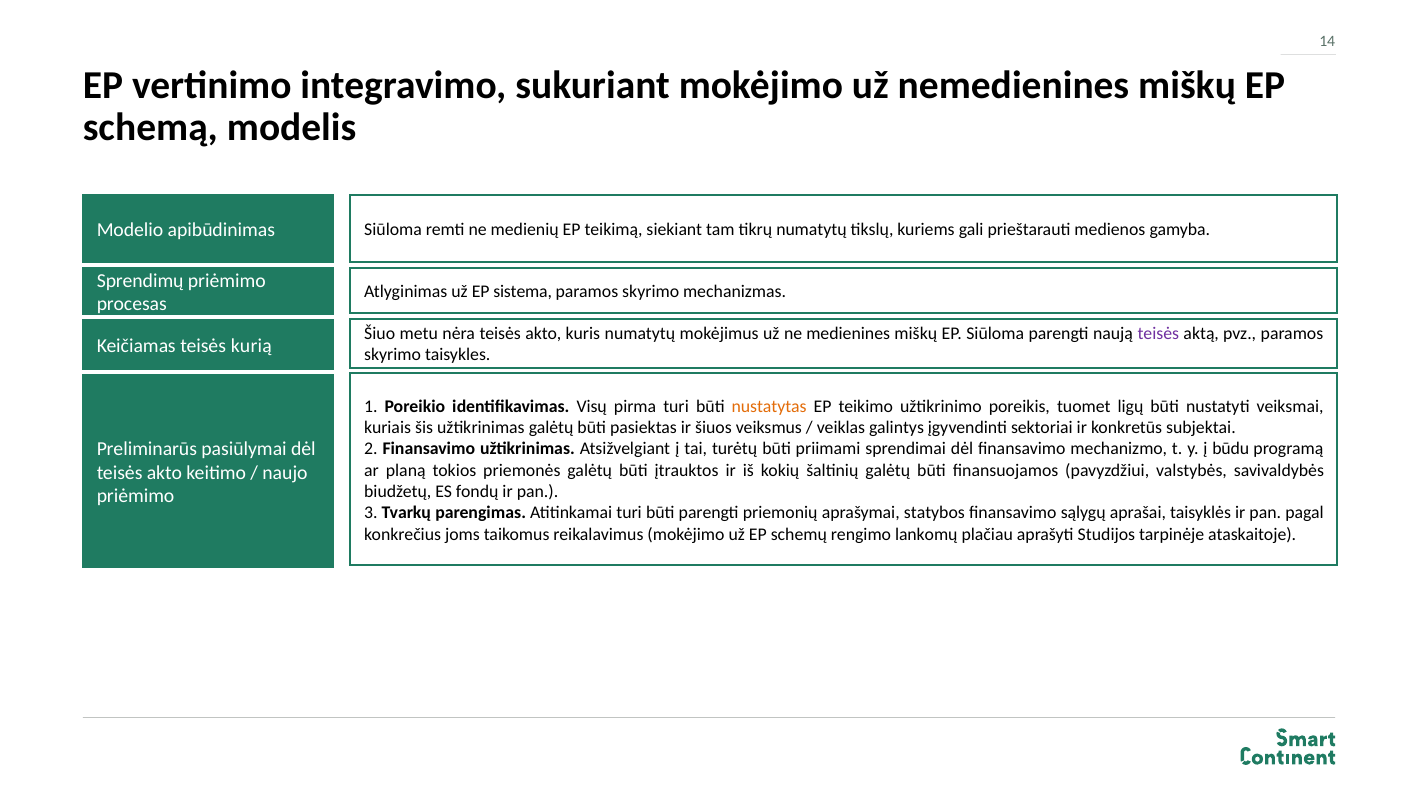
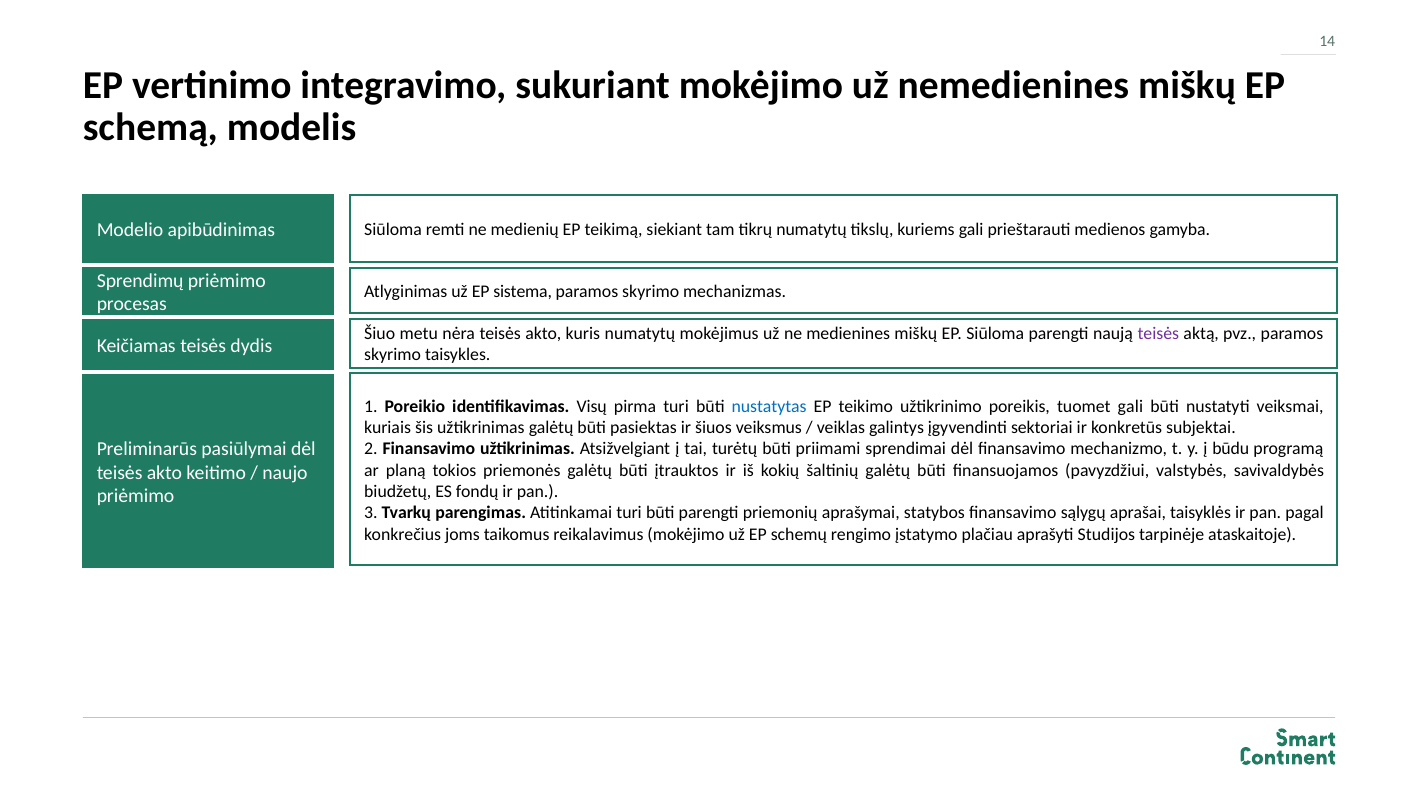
kurią: kurią -> dydis
nustatytas colour: orange -> blue
tuomet ligų: ligų -> gali
lankomų: lankomų -> įstatymo
